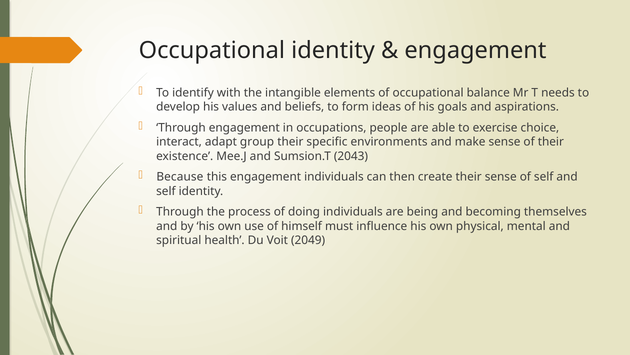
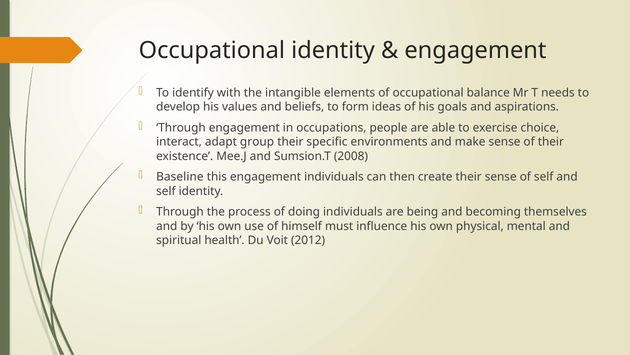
2043: 2043 -> 2008
Because: Because -> Baseline
2049: 2049 -> 2012
